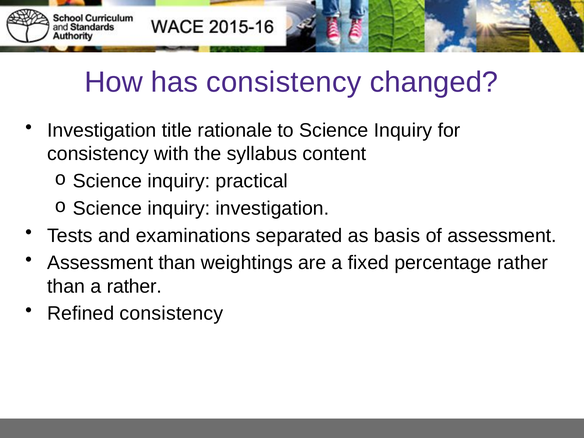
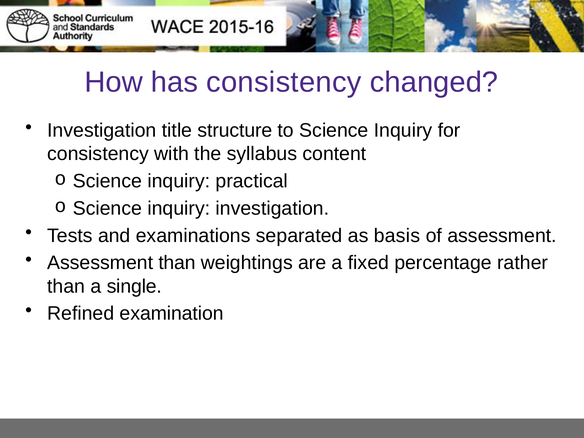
rationale: rationale -> structure
a rather: rather -> single
Refined consistency: consistency -> examination
